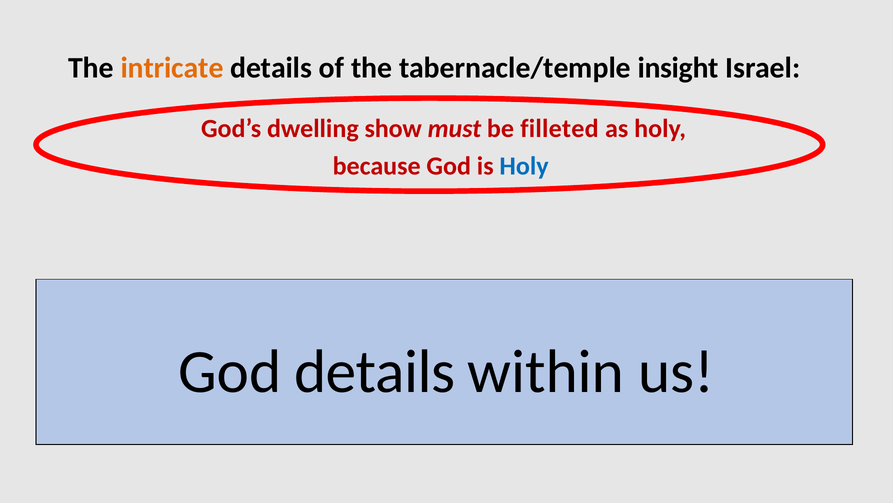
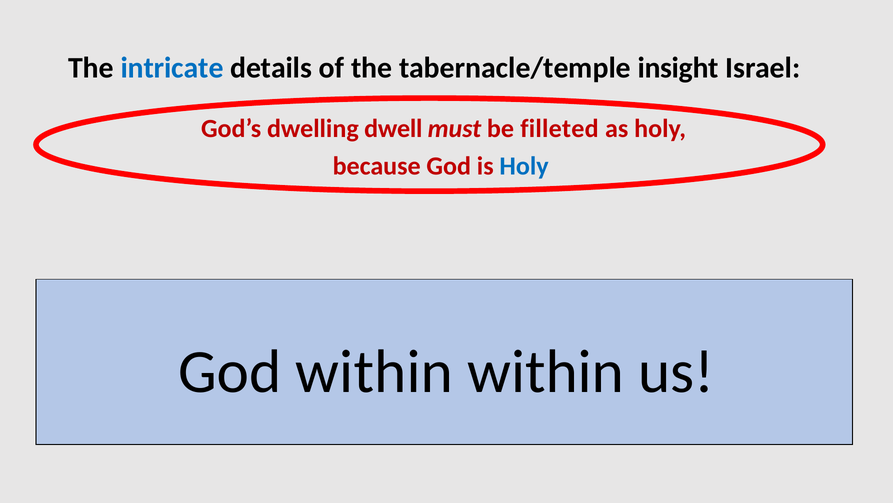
intricate colour: orange -> blue
show: show -> dwell
God details: details -> within
